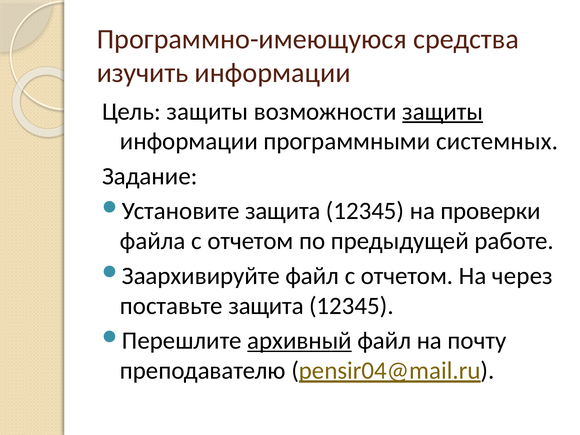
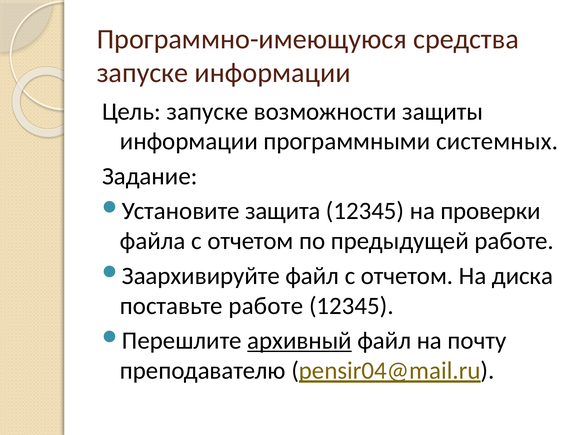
изучить at (143, 73): изучить -> запуске
Цель защиты: защиты -> запуске
защиты at (443, 111) underline: present -> none
через: через -> диска
поставьте защита: защита -> работе
